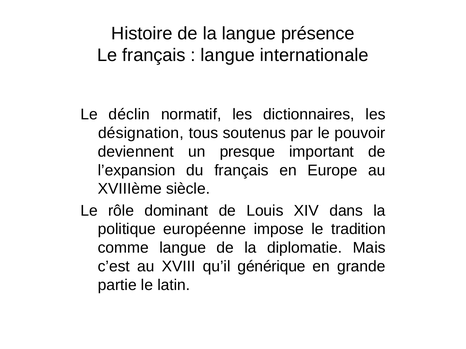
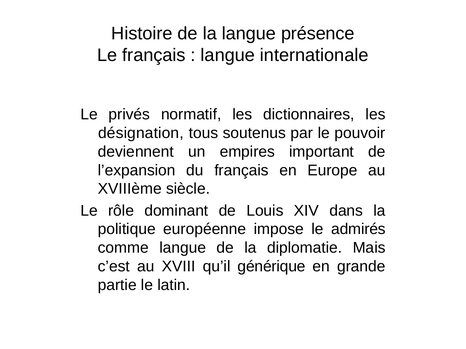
déclin: déclin -> privés
presque: presque -> empires
tradition: tradition -> admirés
